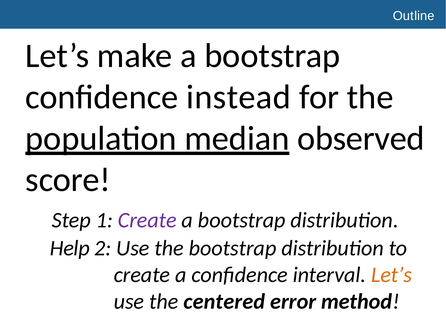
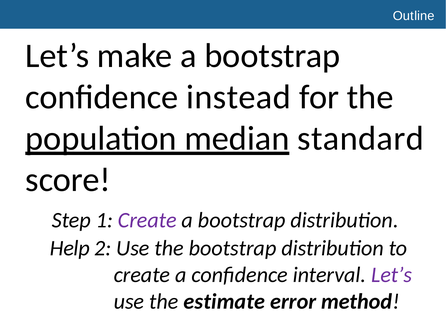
observed: observed -> standard
Let’s at (392, 275) colour: orange -> purple
centered: centered -> estimate
